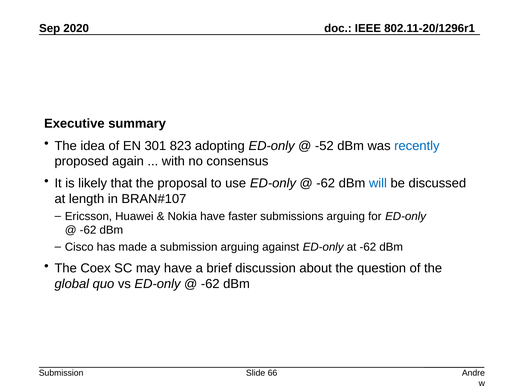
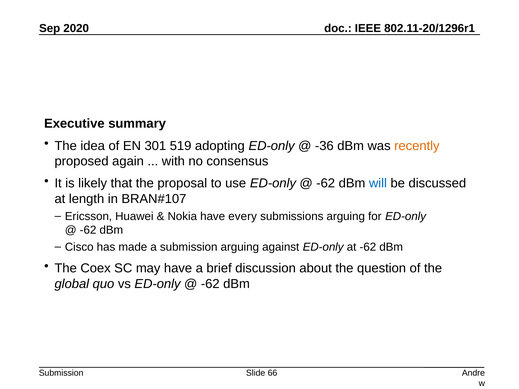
823: 823 -> 519
-52: -52 -> -36
recently colour: blue -> orange
faster: faster -> every
